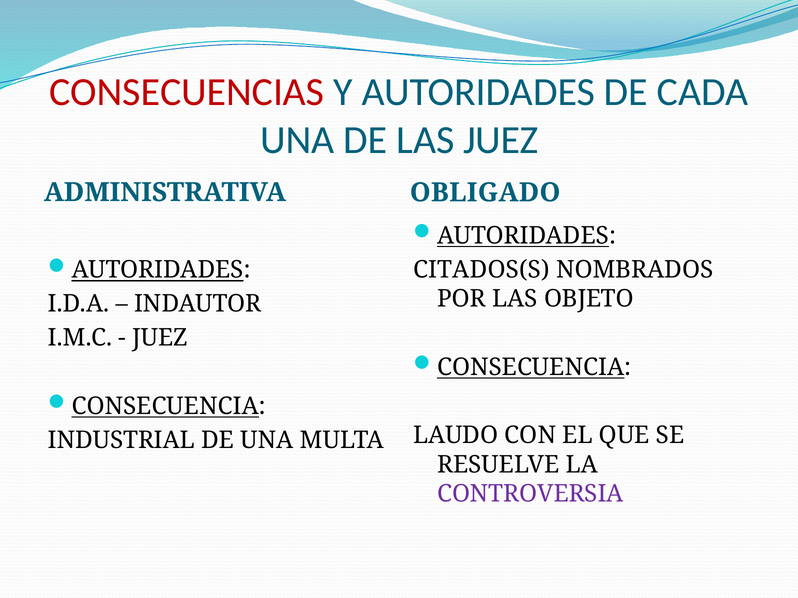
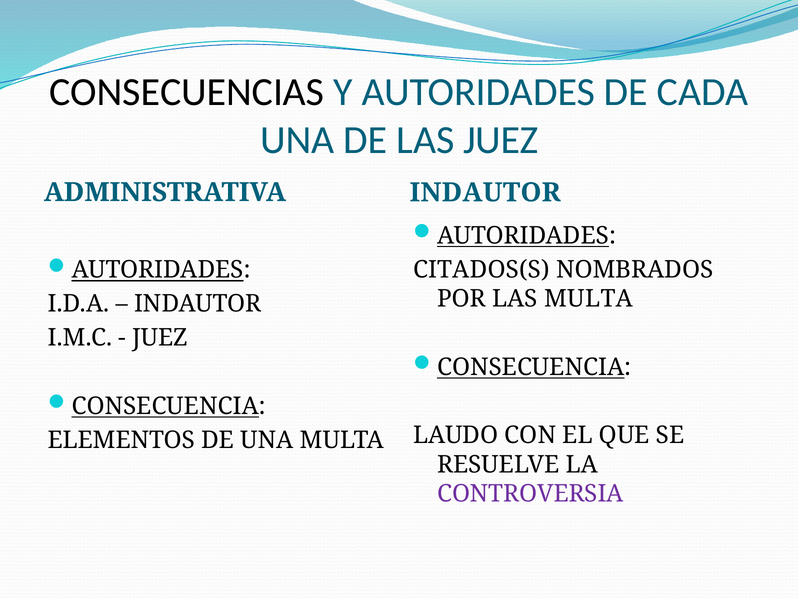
CONSECUENCIAS colour: red -> black
ADMINISTRATIVA OBLIGADO: OBLIGADO -> INDAUTOR
LAS OBJETO: OBJETO -> MULTA
INDUSTRIAL: INDUSTRIAL -> ELEMENTOS
